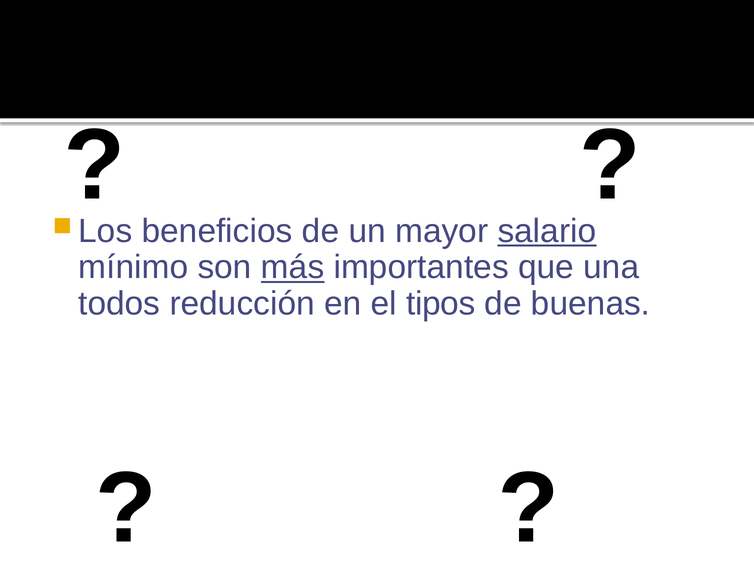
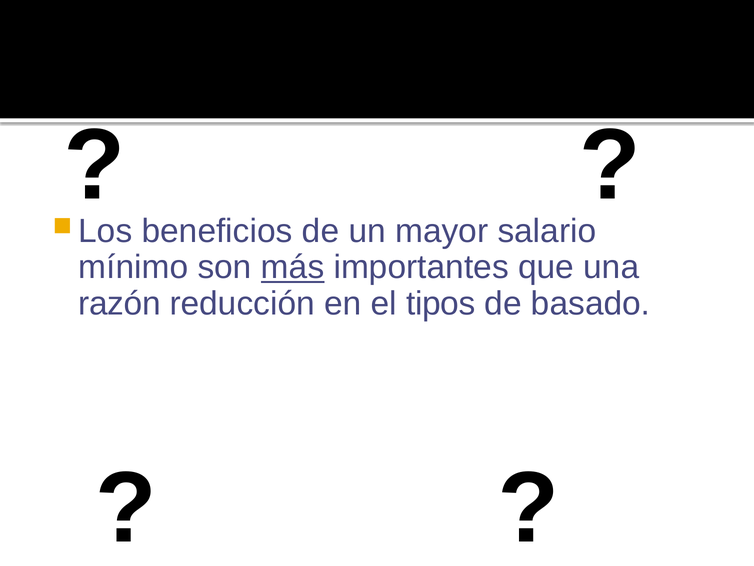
salario underline: present -> none
todos: todos -> razón
buenas: buenas -> basado
